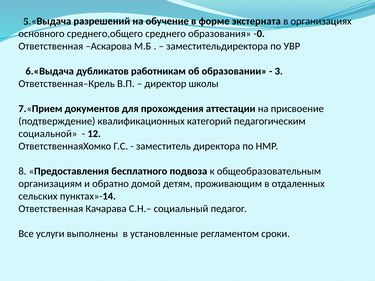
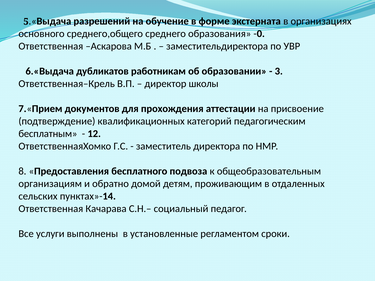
социальной: социальной -> бесплатным
